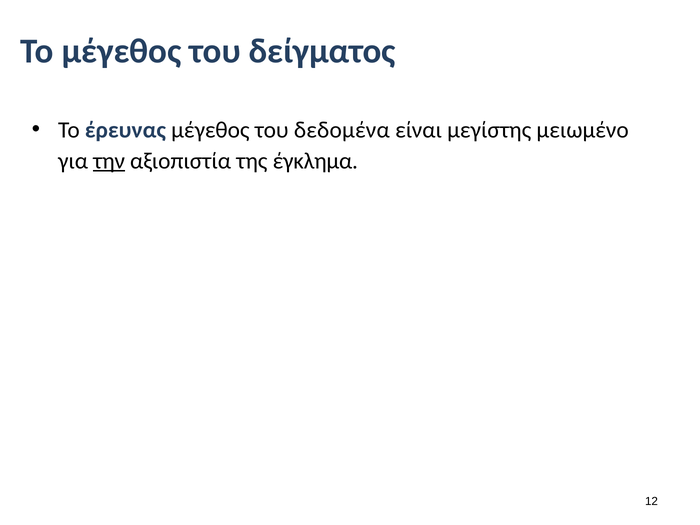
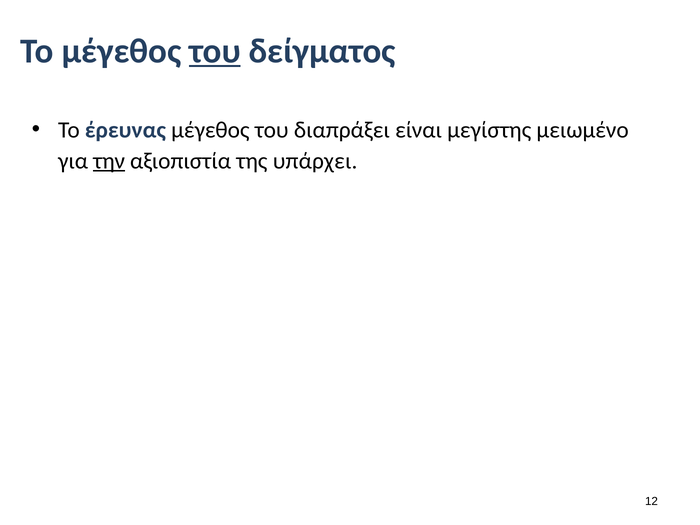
του at (215, 51) underline: none -> present
δεδομένα: δεδομένα -> διαπράξει
έγκλημα: έγκλημα -> υπάρχει
